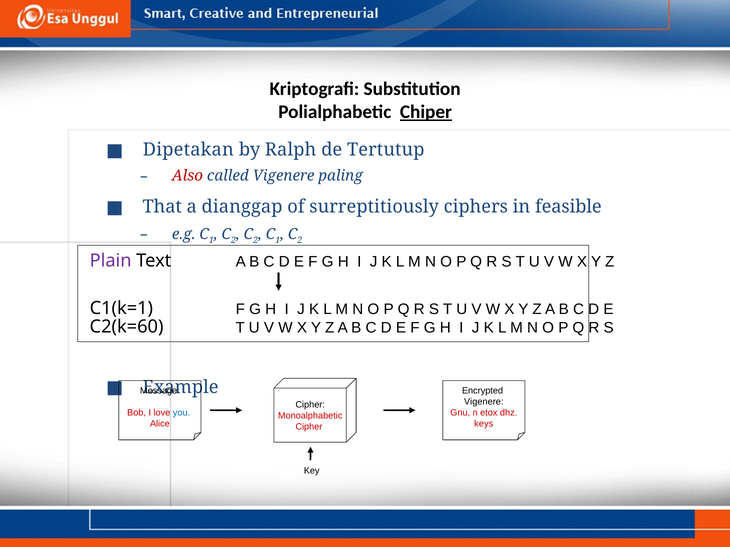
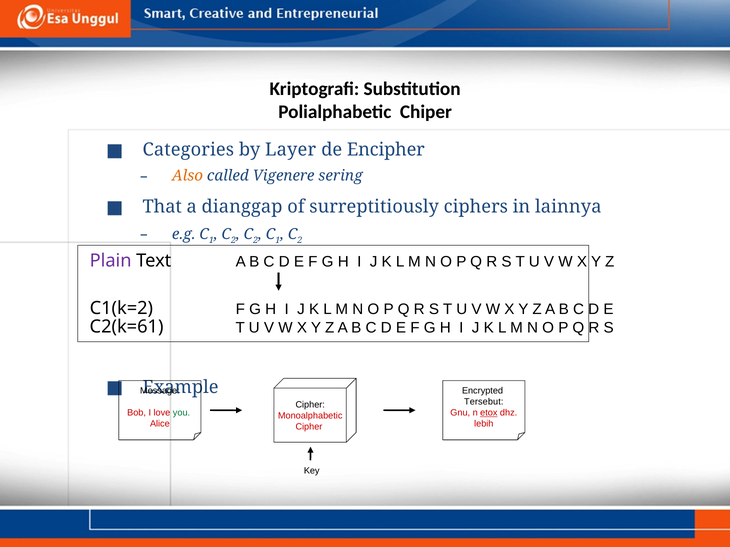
Chiper underline: present -> none
Dipetakan: Dipetakan -> Categories
Ralph: Ralph -> Layer
Tertutup: Tertutup -> Encipher
Also colour: red -> orange
paling: paling -> sering
feasible: feasible -> lainnya
C1(k=1: C1(k=1 -> C1(k=2
C2(k=60: C2(k=60 -> C2(k=61
Vigenere at (484, 402): Vigenere -> Tersebut
you colour: blue -> green
etox underline: none -> present
keys: keys -> lebih
